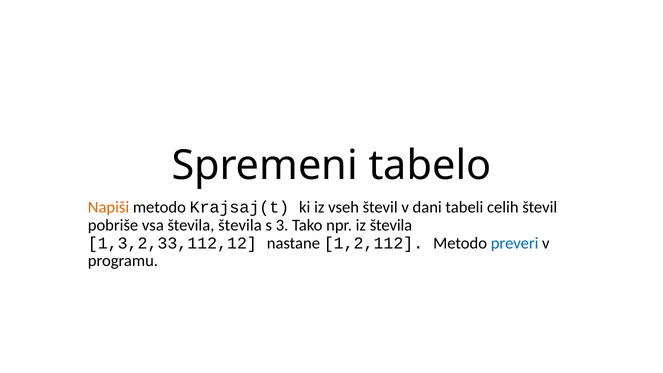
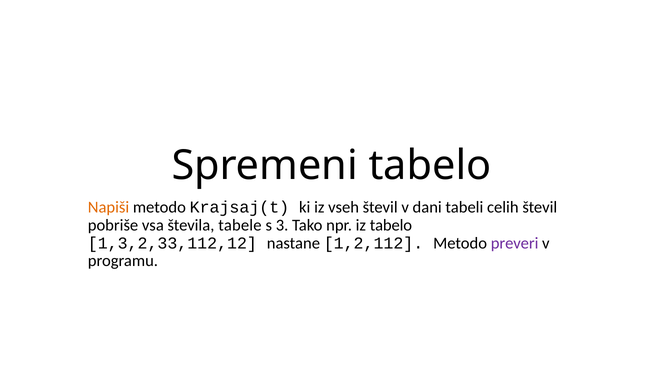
števila števila: števila -> tabele
iz števila: števila -> tabelo
preveri colour: blue -> purple
